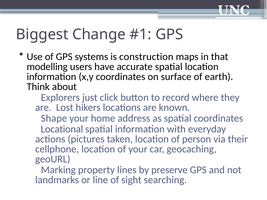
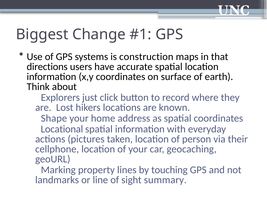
modelling: modelling -> directions
preserve: preserve -> touching
searching: searching -> summary
